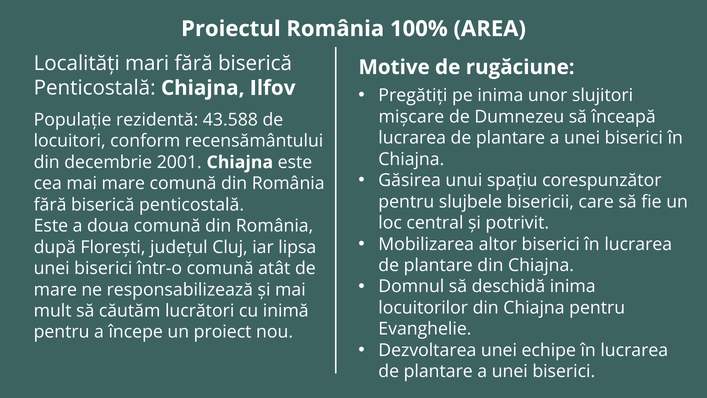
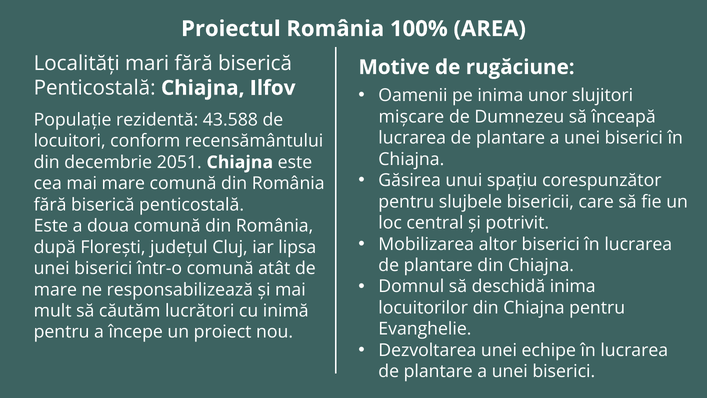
Pregătiți: Pregătiți -> Oamenii
2001: 2001 -> 2051
